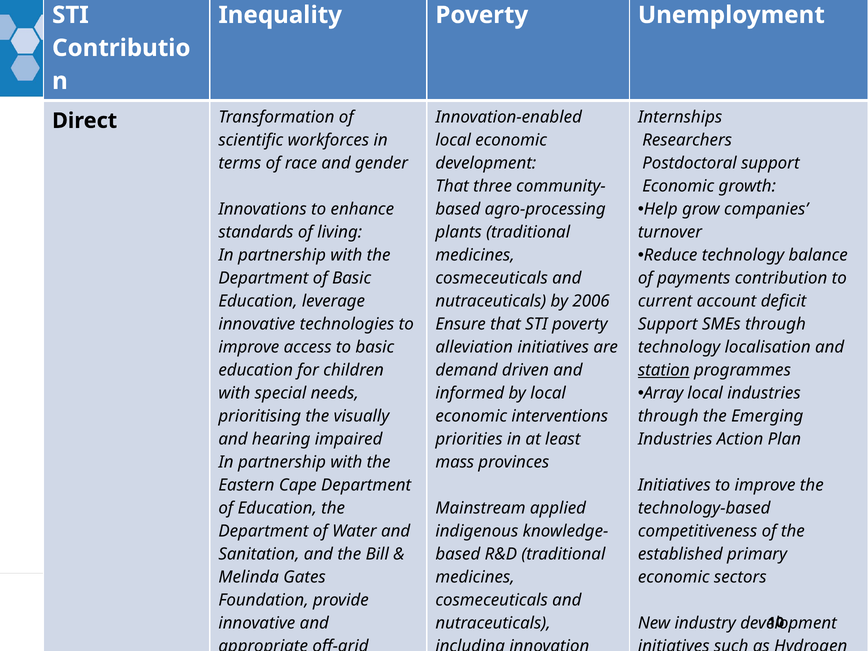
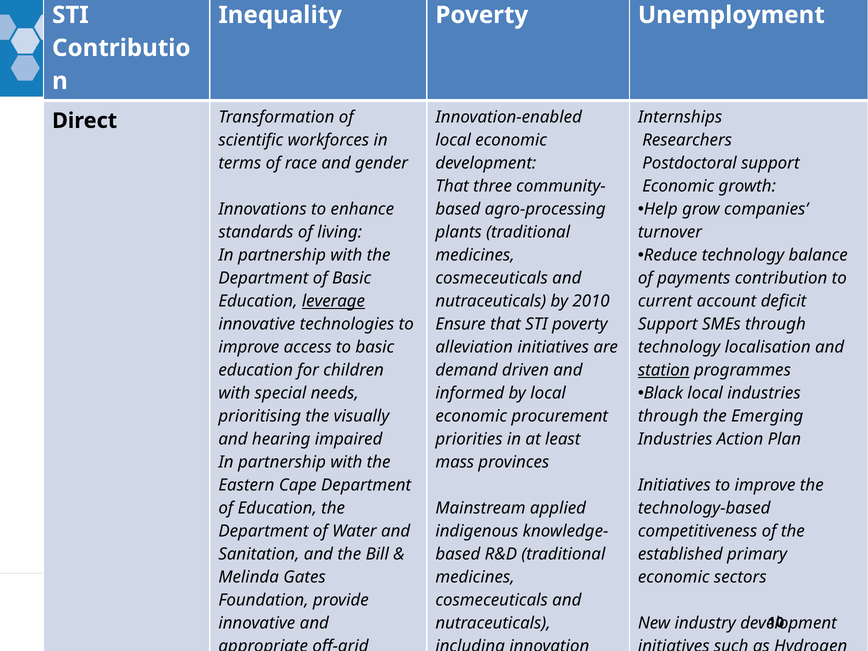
leverage underline: none -> present
2006: 2006 -> 2010
Array: Array -> Black
interventions: interventions -> procurement
